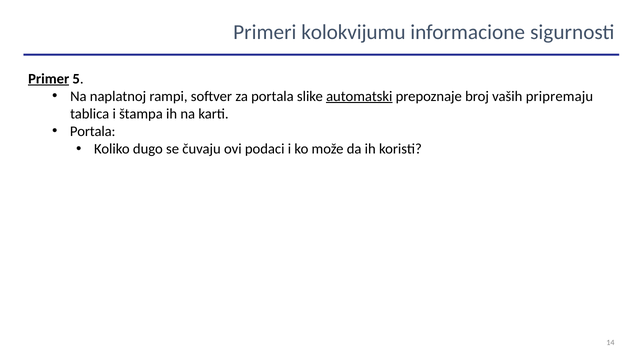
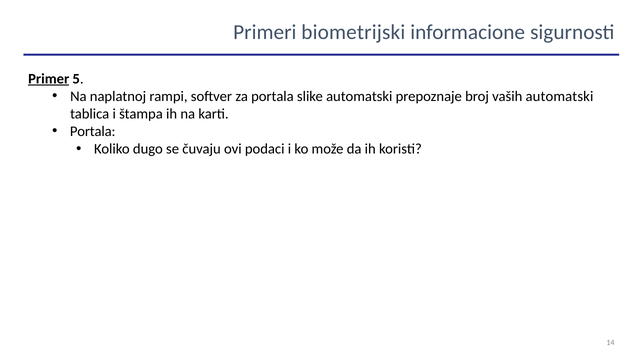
kolokvijumu: kolokvijumu -> biometrijski
automatski at (359, 96) underline: present -> none
vaših pripremaju: pripremaju -> automatski
